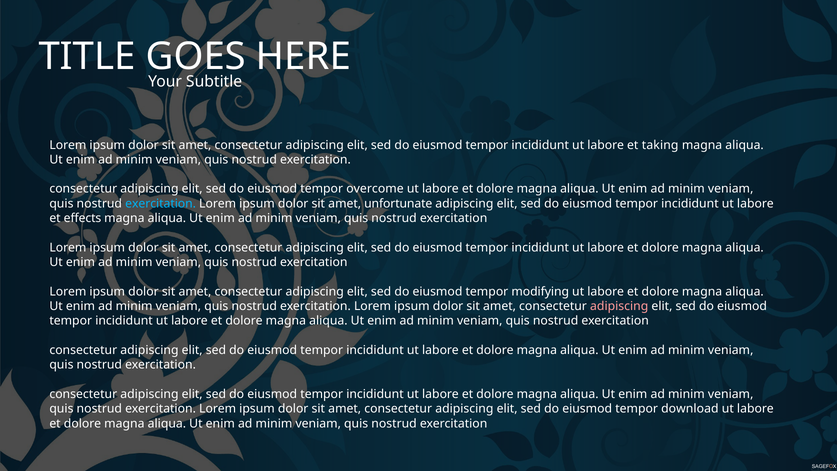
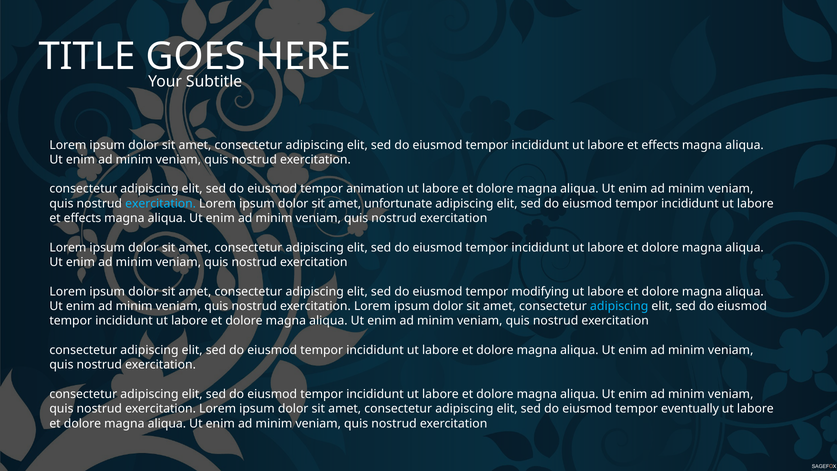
taking at (660, 145): taking -> effects
overcome: overcome -> animation
adipiscing at (619, 306) colour: pink -> light blue
download: download -> eventually
